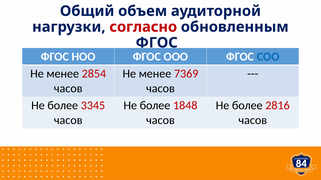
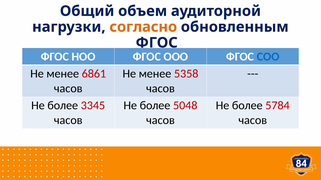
согласно colour: red -> orange
2854: 2854 -> 6861
7369: 7369 -> 5358
1848: 1848 -> 5048
2816: 2816 -> 5784
